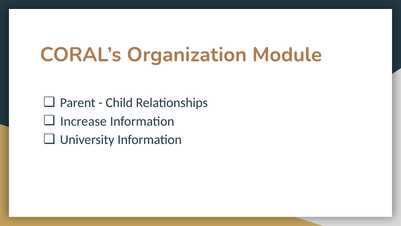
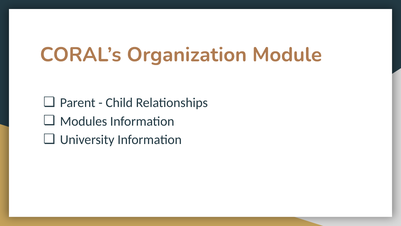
Increase: Increase -> Modules
